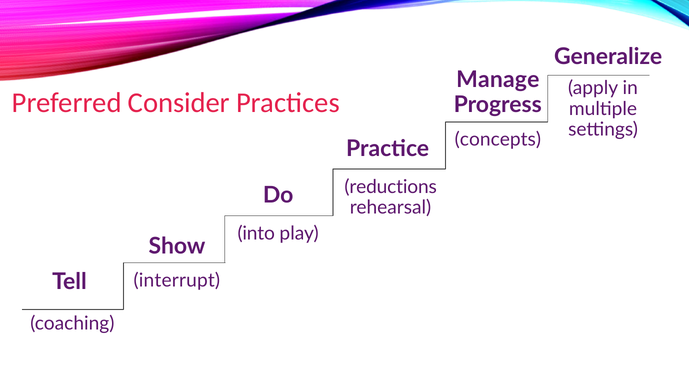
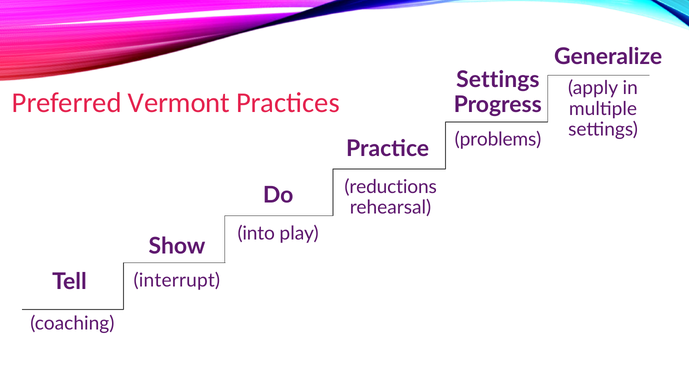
Manage at (498, 80): Manage -> Settings
Consider: Consider -> Vermont
concepts: concepts -> problems
